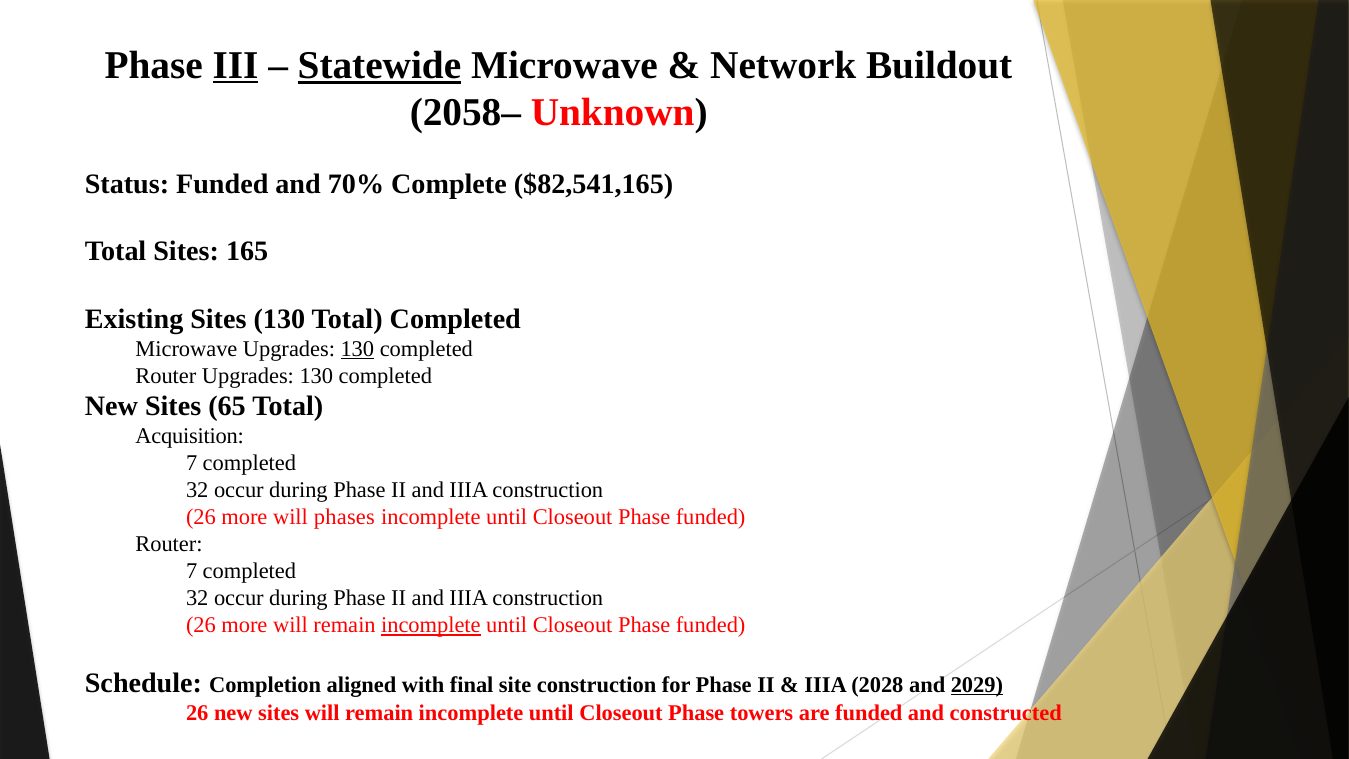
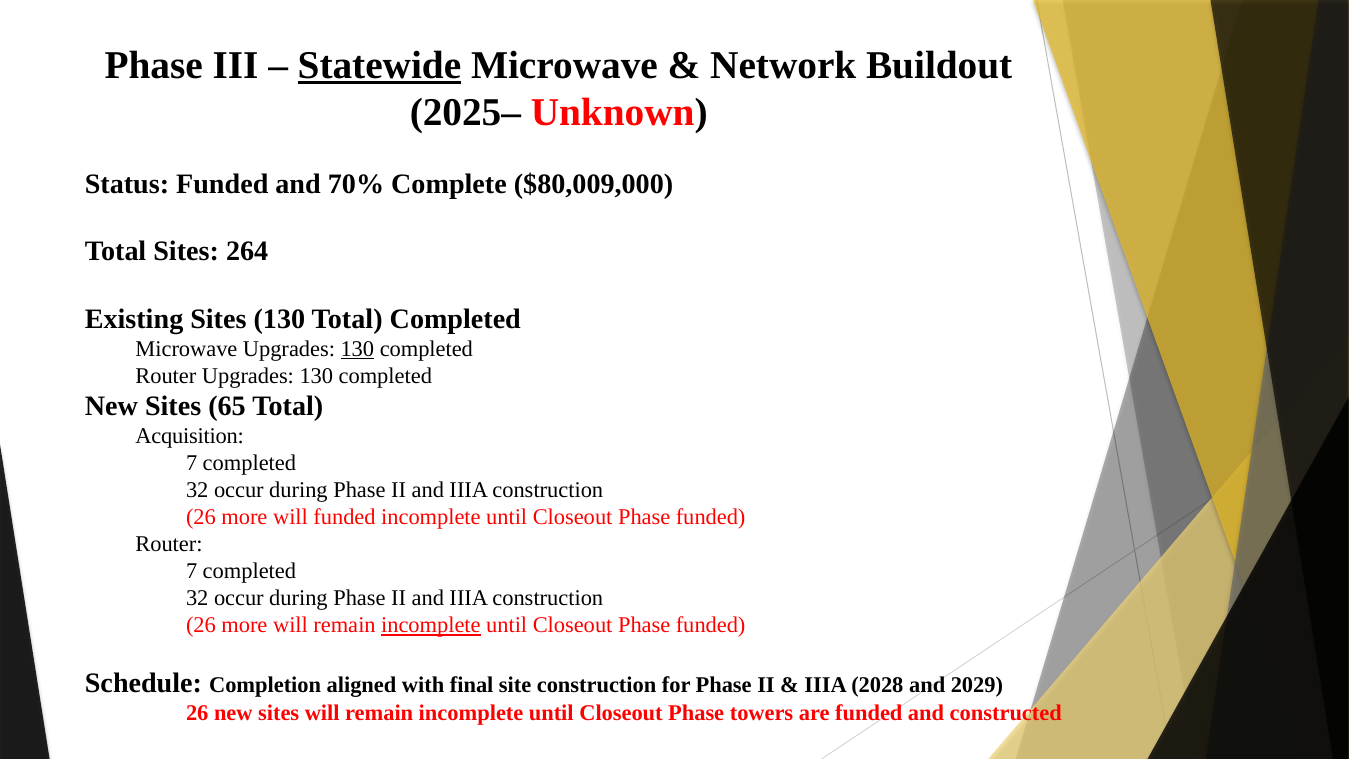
III underline: present -> none
2058–: 2058– -> 2025–
$82,541,165: $82,541,165 -> $80,009,000
165: 165 -> 264
will phases: phases -> funded
2029 underline: present -> none
